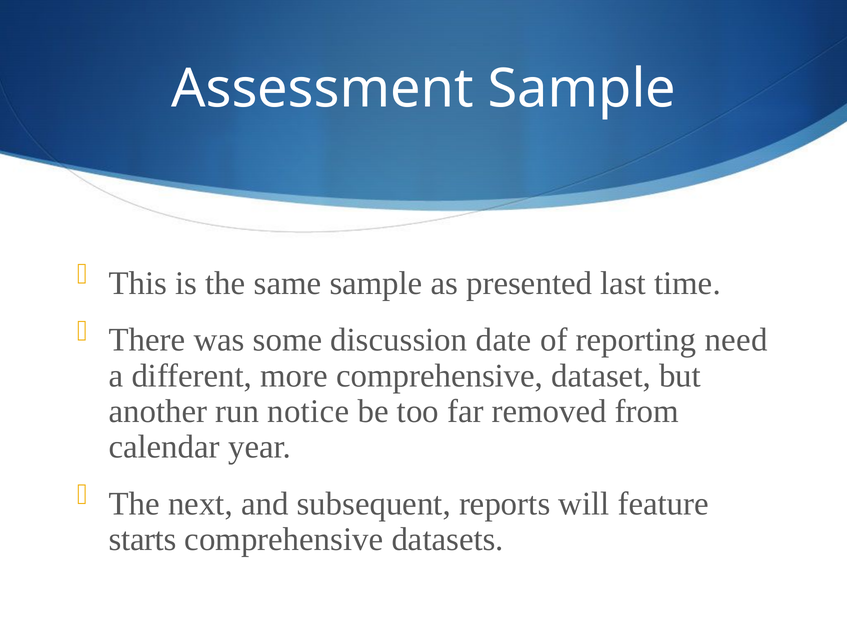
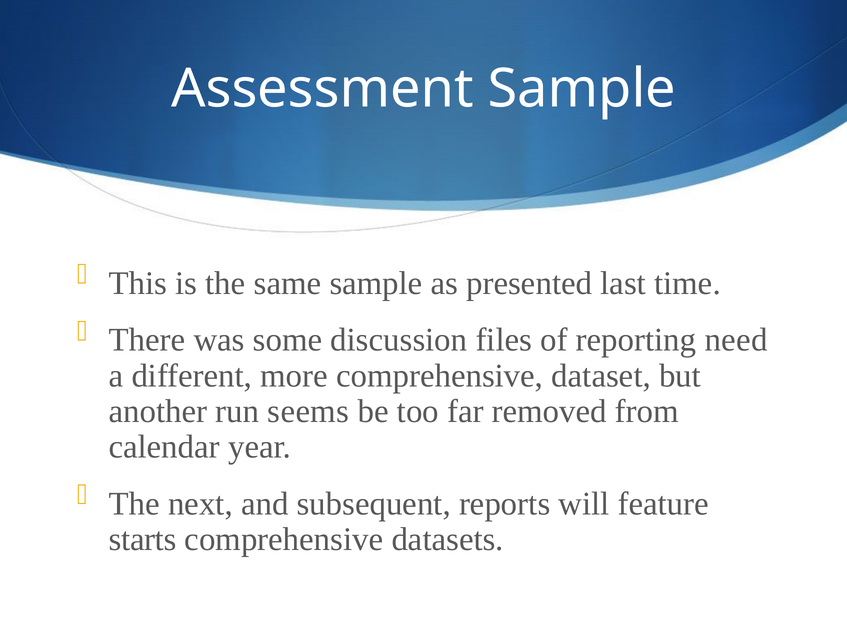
date: date -> files
notice: notice -> seems
